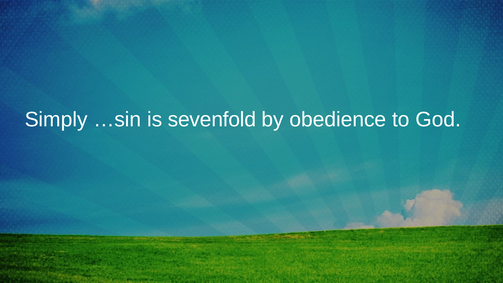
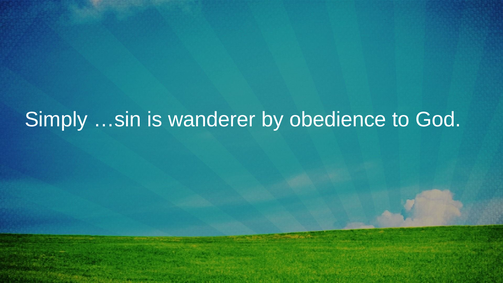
sevenfold: sevenfold -> wanderer
